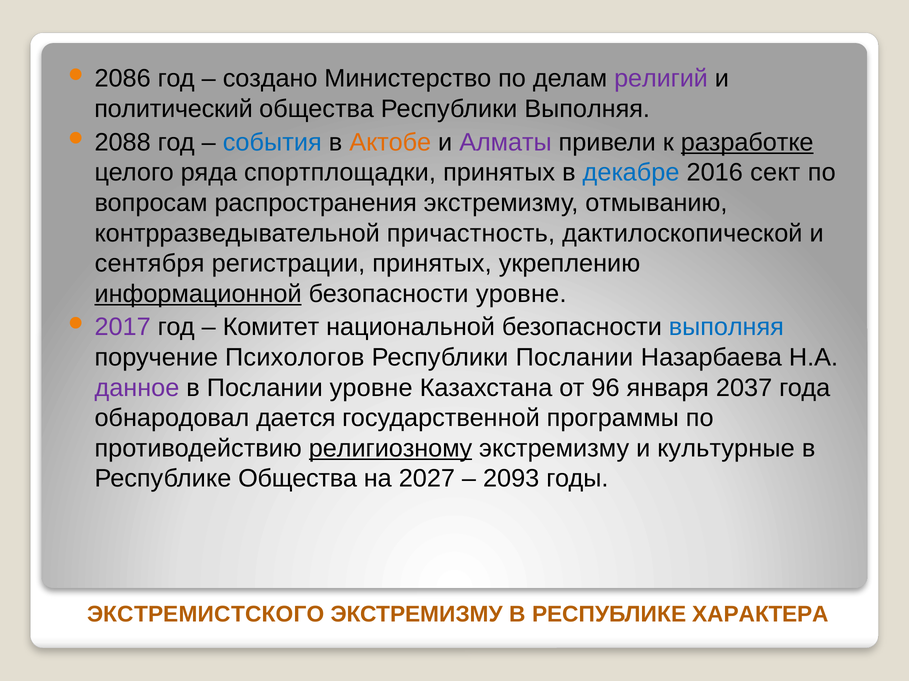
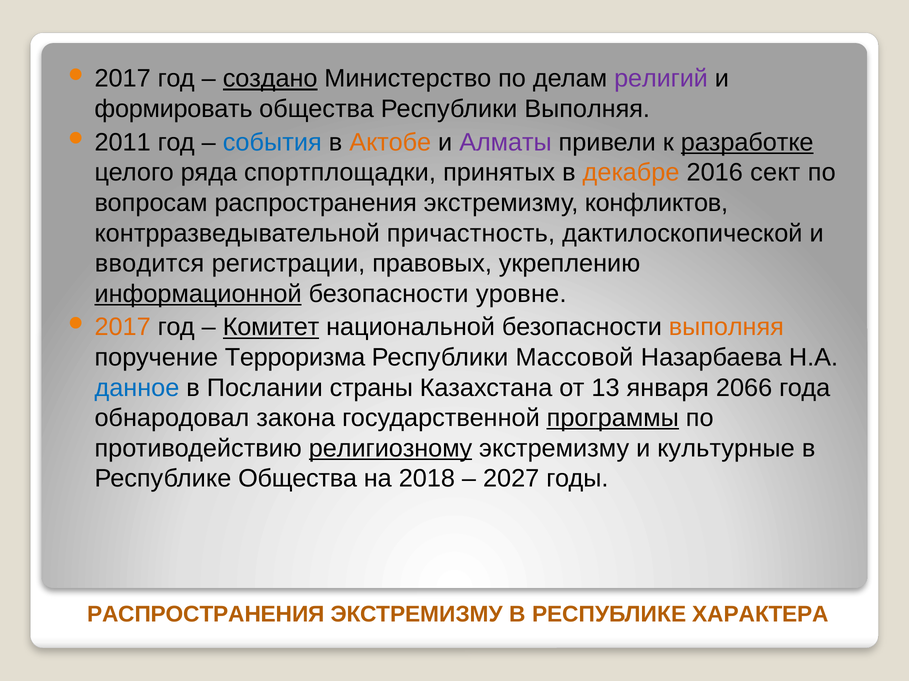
2086 at (123, 79): 2086 -> 2017
создано underline: none -> present
политический: политический -> формировать
2088: 2088 -> 2011
декабре colour: blue -> orange
отмыванию: отмыванию -> конфликтов
сентября: сентября -> вводится
регистрации принятых: принятых -> правовых
2017 at (123, 328) colour: purple -> orange
Комитет underline: none -> present
выполняя at (726, 328) colour: blue -> orange
Психологов: Психологов -> Терроризма
Республики Послании: Послании -> Массовой
данное colour: purple -> blue
Послании уровне: уровне -> страны
96: 96 -> 13
2037: 2037 -> 2066
дается: дается -> закона
программы underline: none -> present
2027: 2027 -> 2018
2093: 2093 -> 2027
ЭКСТРЕМИСТСКОГО at (206, 615): ЭКСТРЕМИСТСКОГО -> РАСПРОСТРАНЕНИЯ
